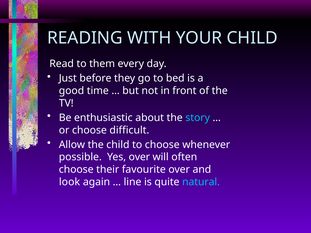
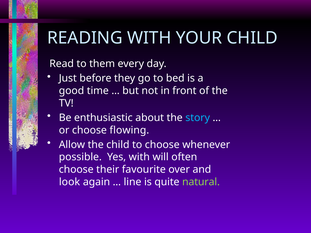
difficult: difficult -> flowing
Yes over: over -> with
natural colour: light blue -> light green
